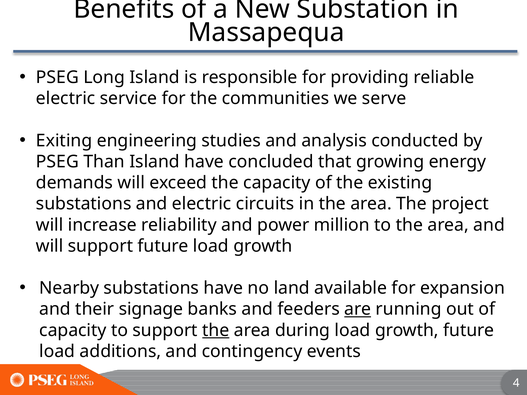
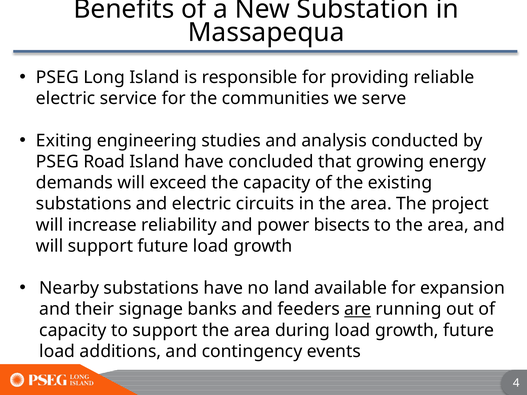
Than: Than -> Road
million: million -> bisects
the at (216, 330) underline: present -> none
